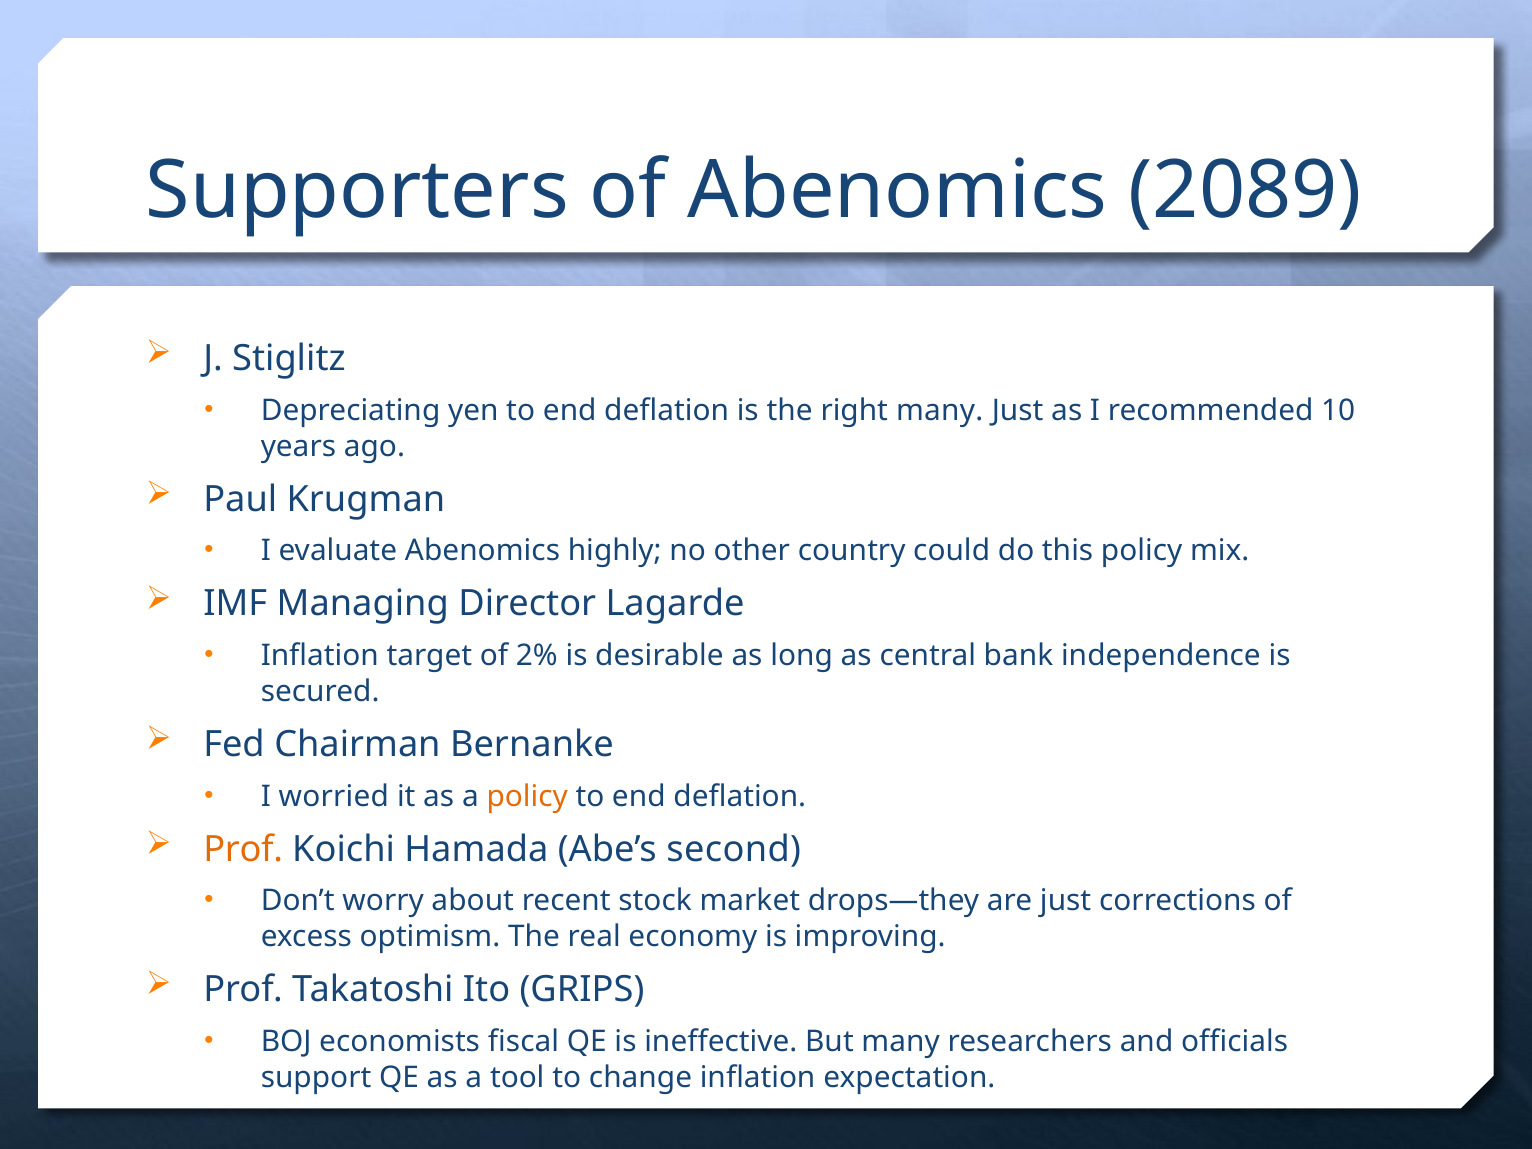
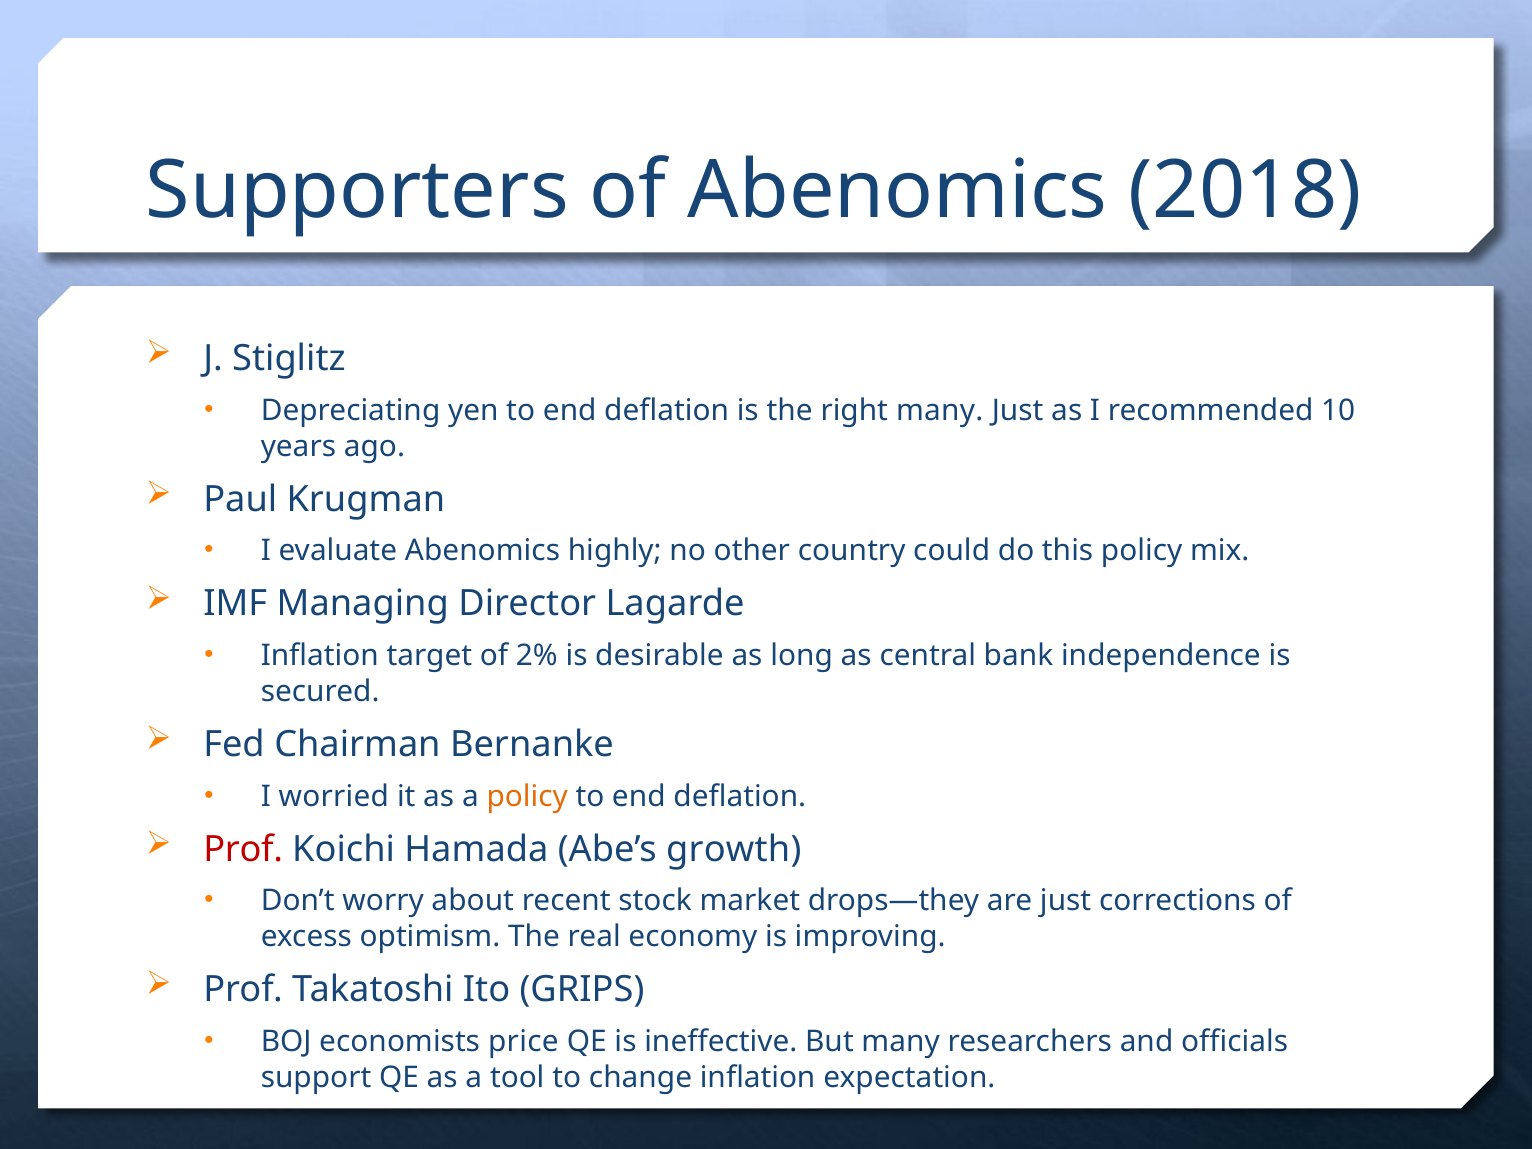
2089: 2089 -> 2018
Prof at (243, 849) colour: orange -> red
second: second -> growth
fiscal: fiscal -> price
